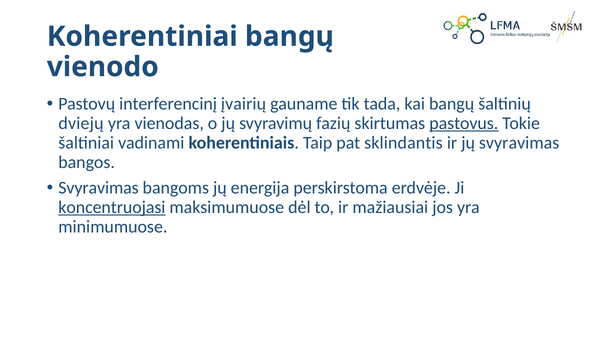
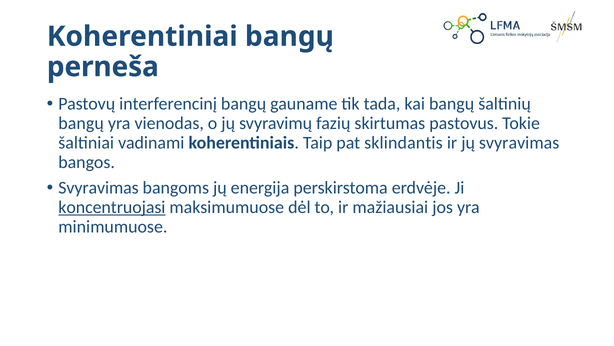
vienodo: vienodo -> perneša
interferencinį įvairių: įvairių -> bangų
dviejų at (81, 123): dviejų -> bangų
pastovus underline: present -> none
